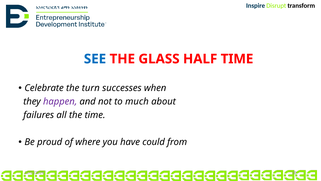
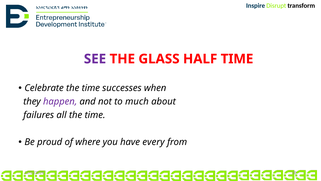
SEE colour: blue -> purple
Celebrate the turn: turn -> time
could: could -> every
